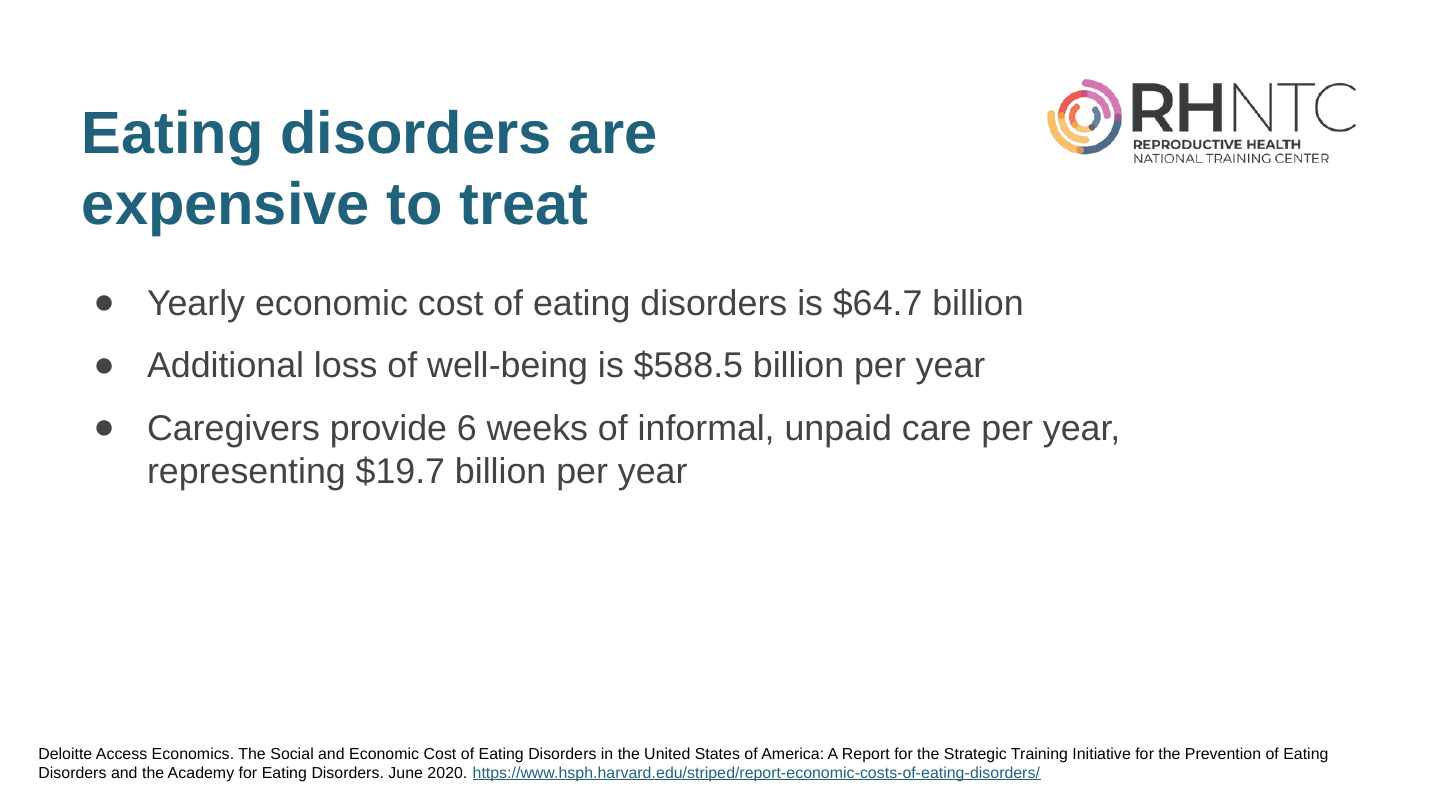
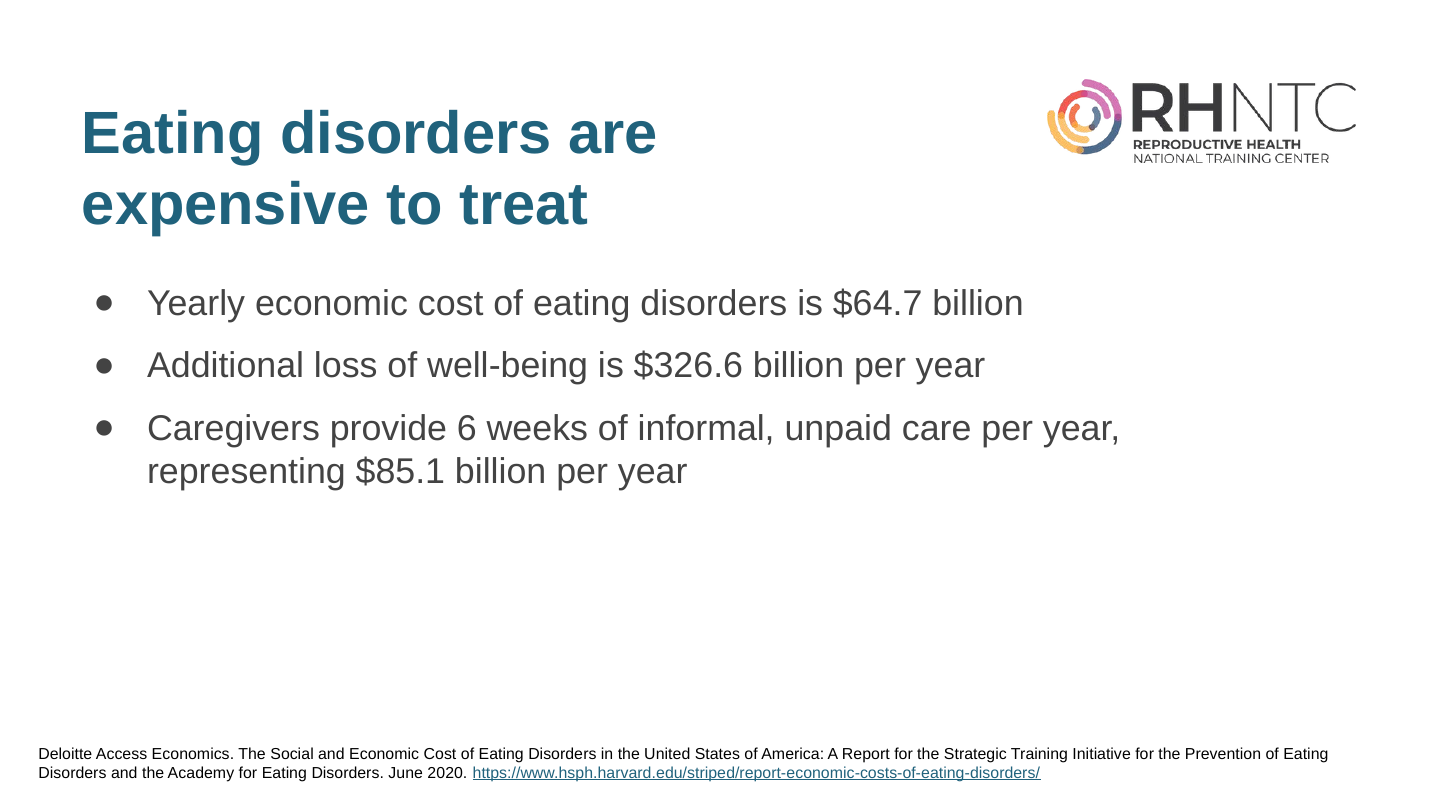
$588.5: $588.5 -> $326.6
$19.7: $19.7 -> $85.1
